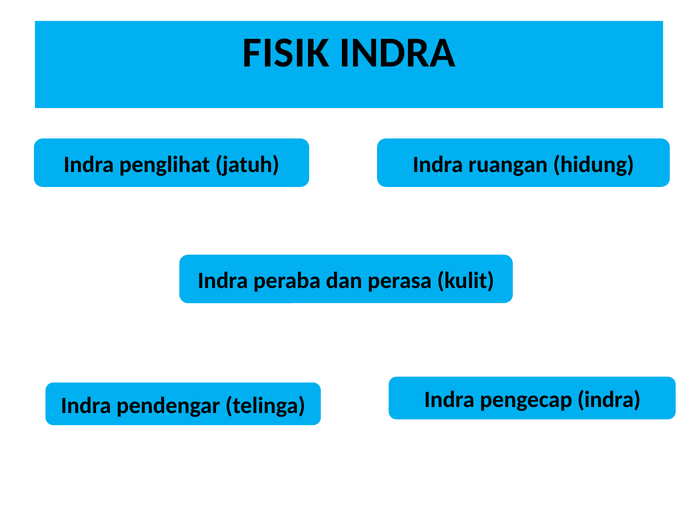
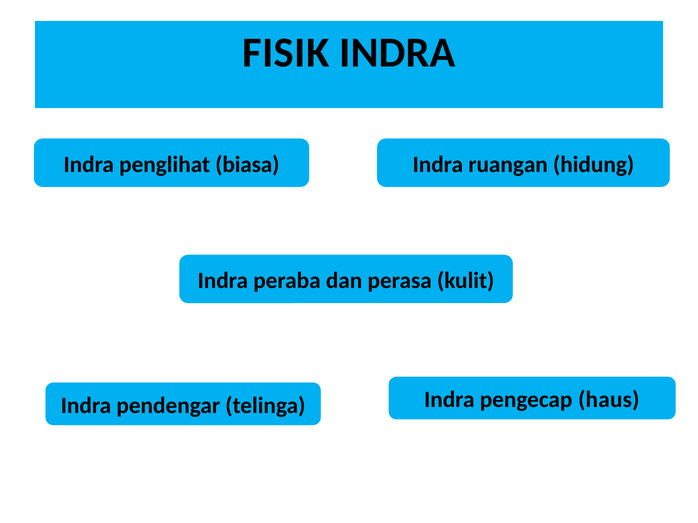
jatuh: jatuh -> biasa
pengecap indra: indra -> haus
